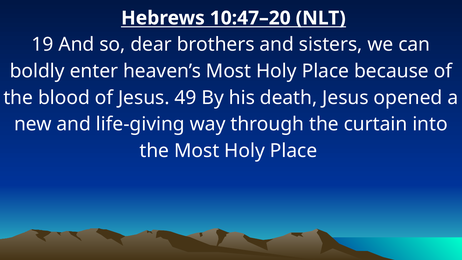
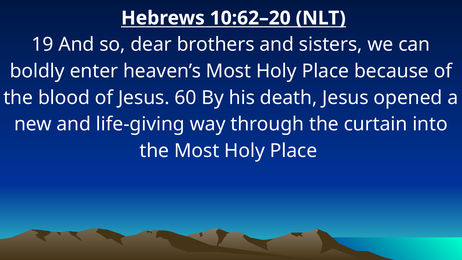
10:47–20: 10:47–20 -> 10:62–20
49: 49 -> 60
